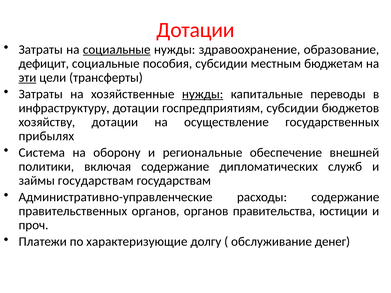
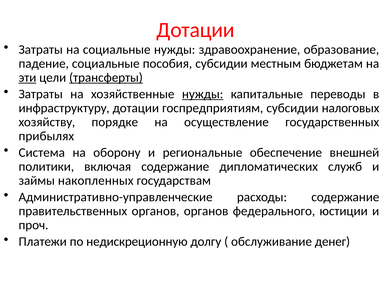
социальные at (117, 50) underline: present -> none
дефицит: дефицит -> падение
трансферты underline: none -> present
бюджетов: бюджетов -> налоговых
хозяйству дотации: дотации -> порядке
займы государствам: государствам -> накопленных
правительства: правительства -> федерального
характеризующие: характеризующие -> недискреционную
